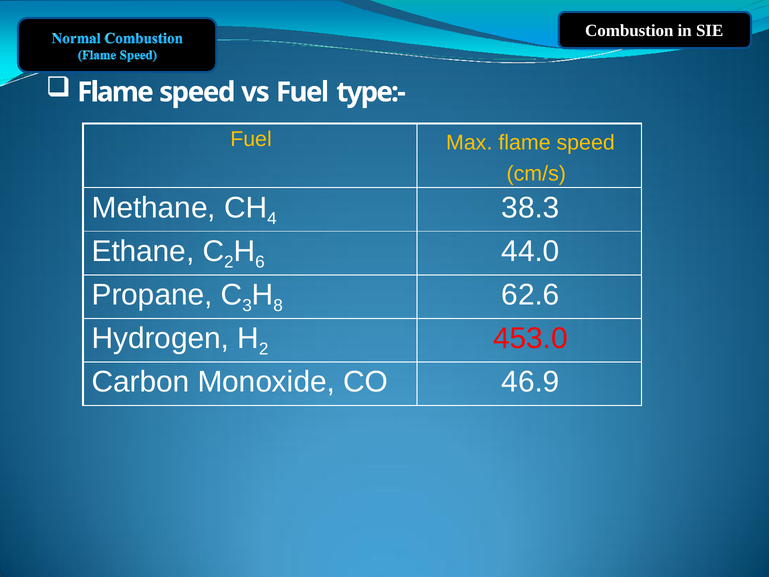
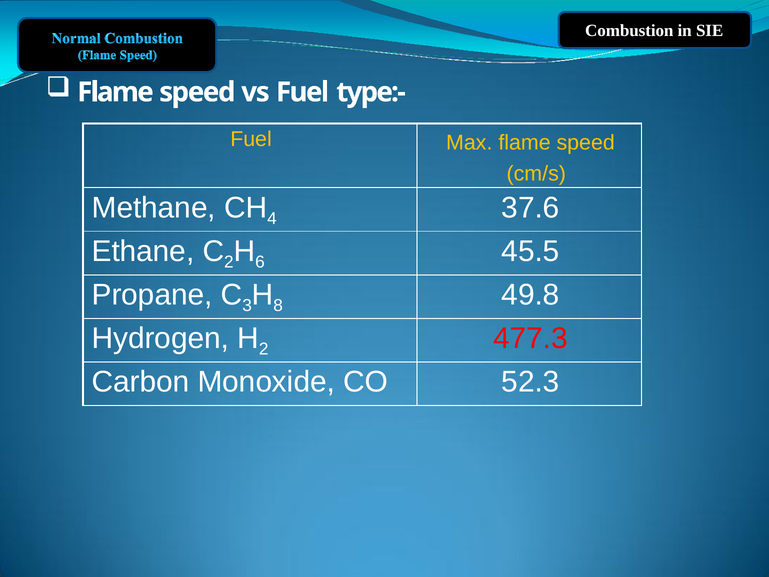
38.3: 38.3 -> 37.6
44.0: 44.0 -> 45.5
62.6: 62.6 -> 49.8
453.0: 453.0 -> 477.3
46.9: 46.9 -> 52.3
